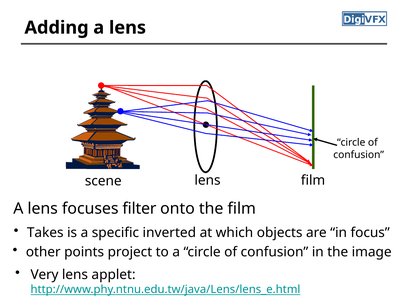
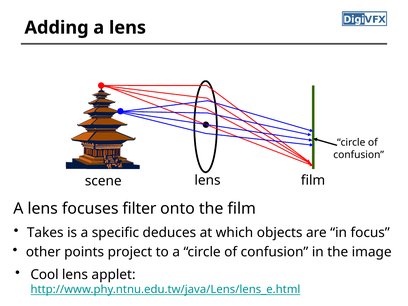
inverted: inverted -> deduces
Very: Very -> Cool
